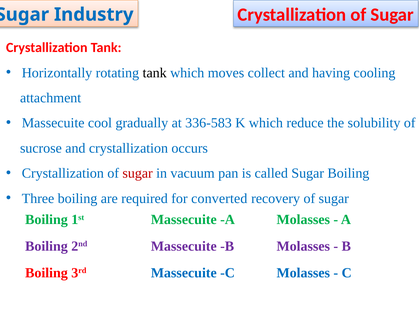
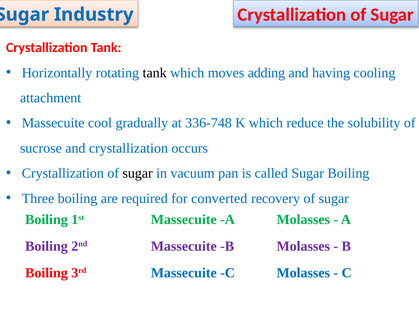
collect: collect -> adding
336-583: 336-583 -> 336-748
sugar at (138, 173) colour: red -> black
